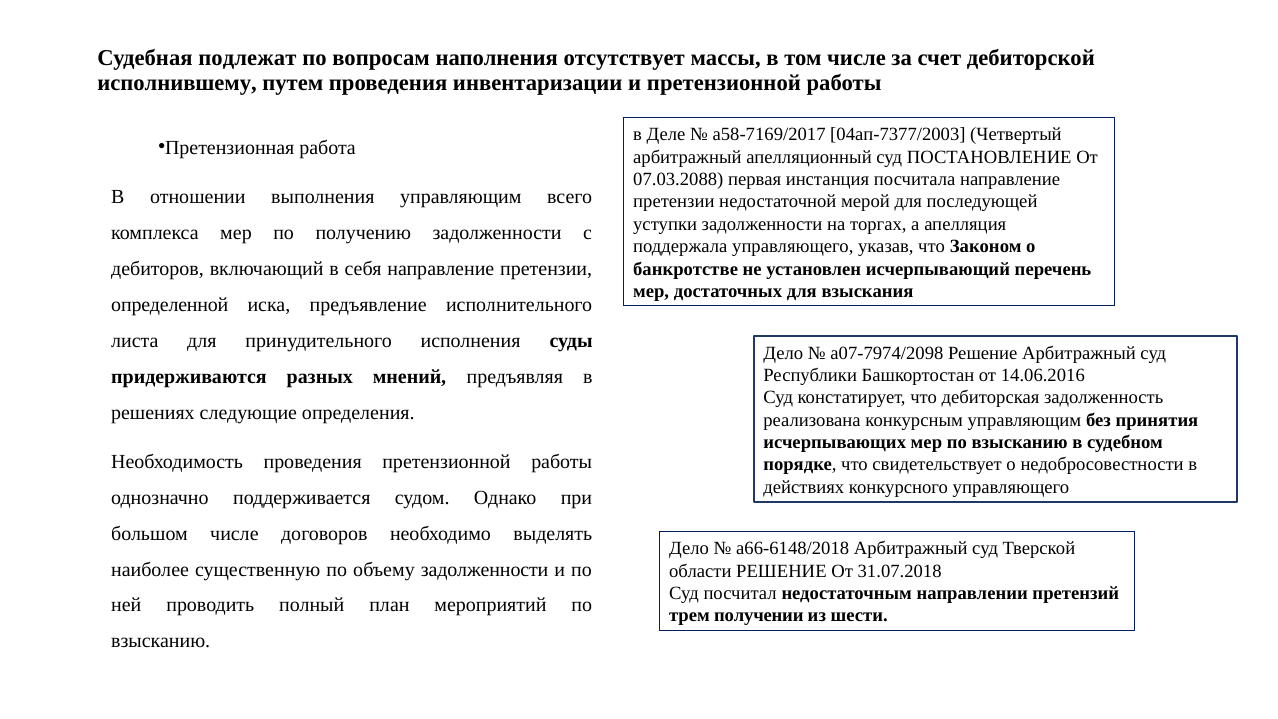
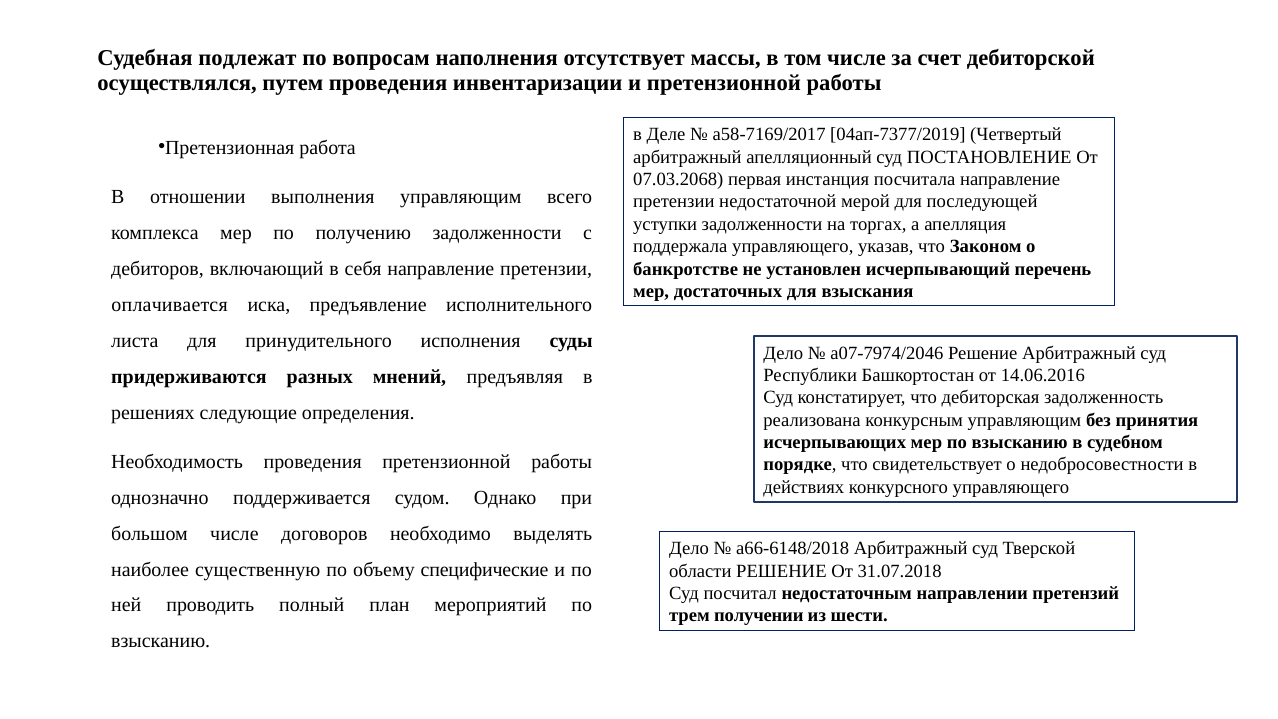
исполнившему: исполнившему -> осуществлялся
04ап-7377/2003: 04ап-7377/2003 -> 04ап-7377/2019
07.03.2088: 07.03.2088 -> 07.03.2068
определенной: определенной -> оплачивается
а07-7974/2098: а07-7974/2098 -> а07-7974/2046
объему задолженности: задолженности -> специфические
